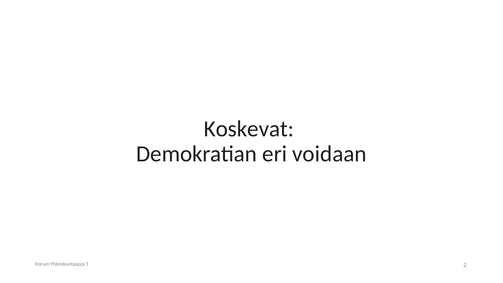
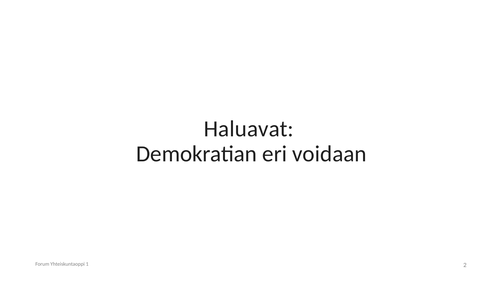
Koskevat: Koskevat -> Haluavat
